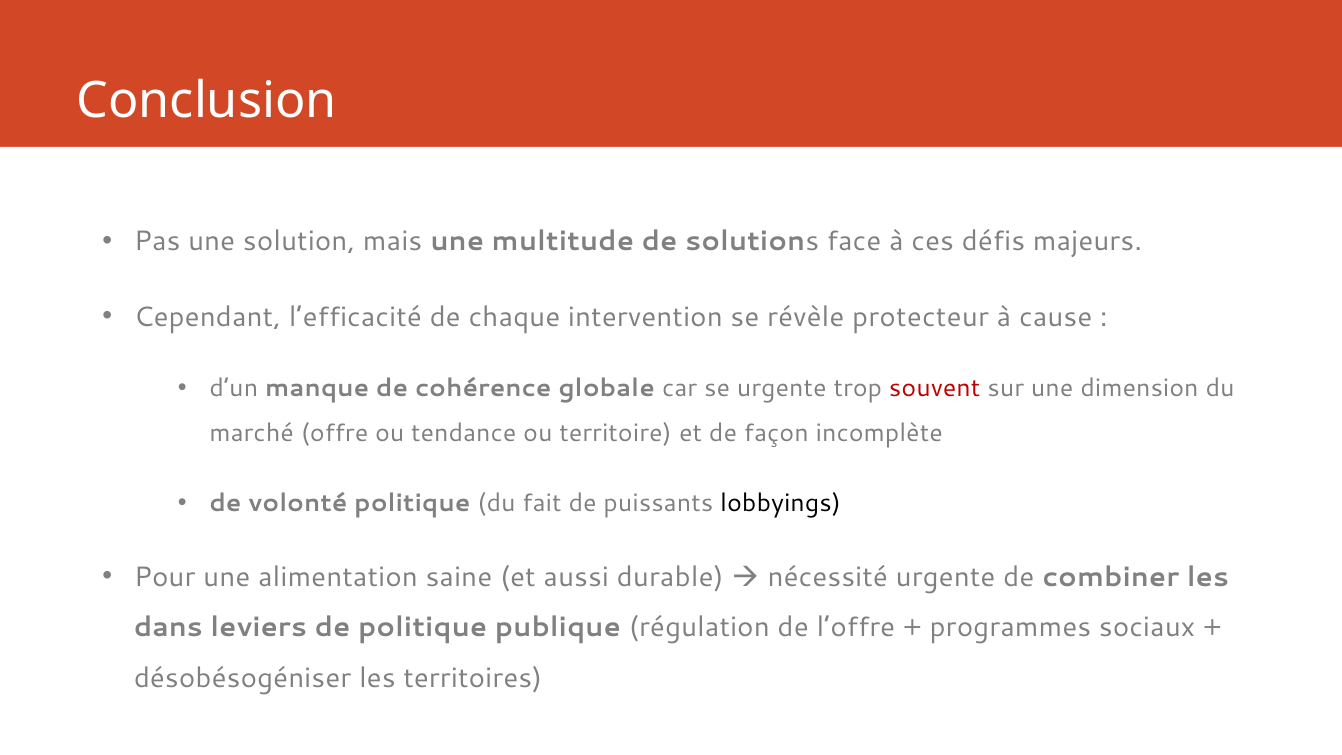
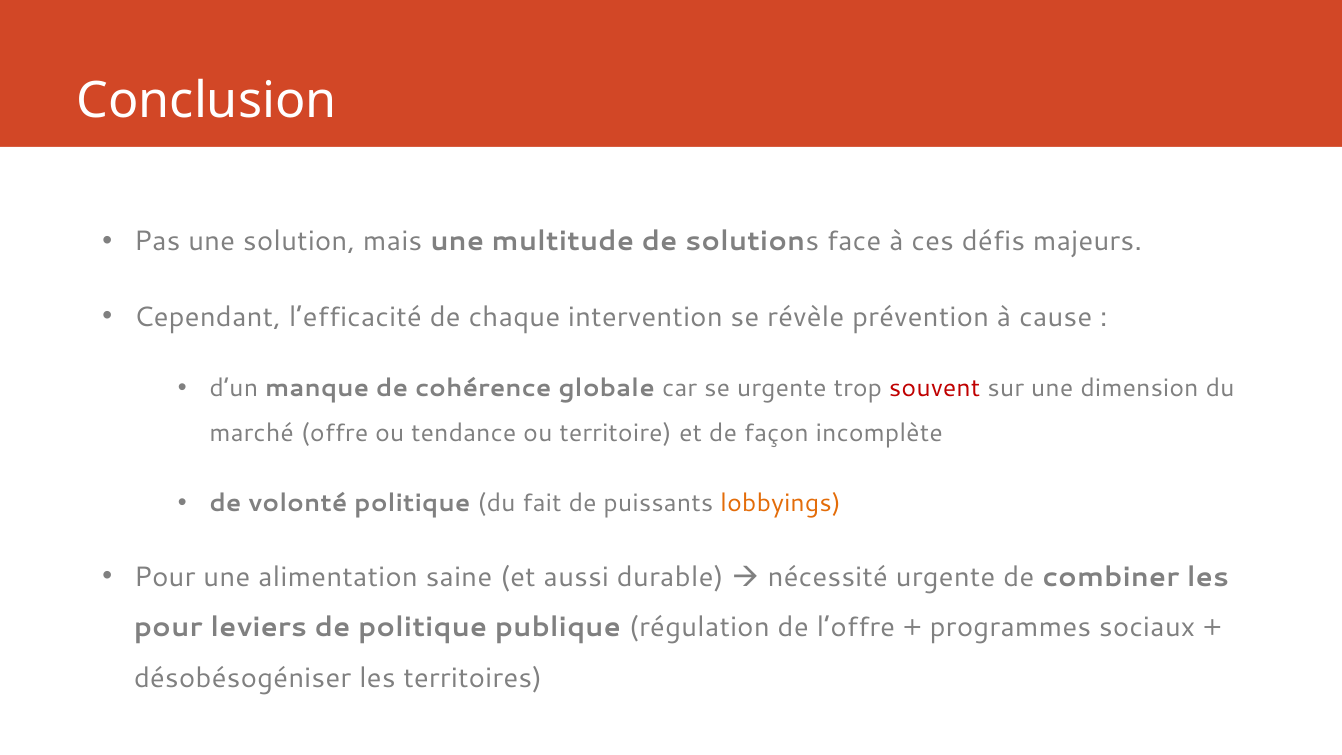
protecteur: protecteur -> prévention
lobbyings colour: black -> orange
dans at (168, 628): dans -> pour
